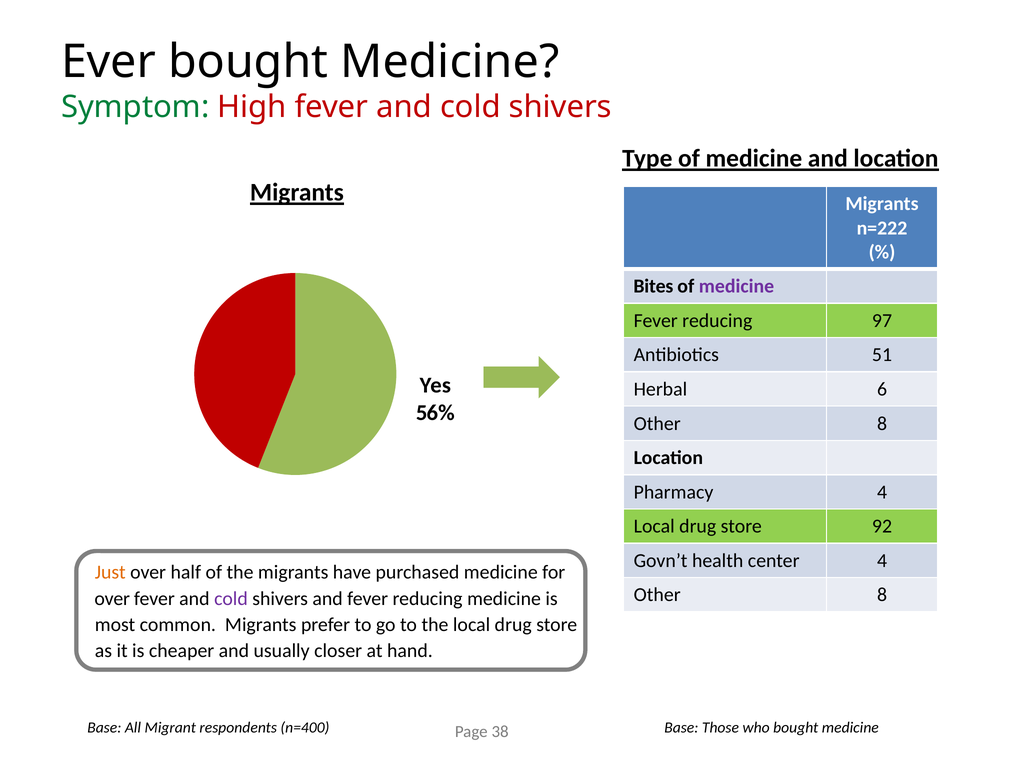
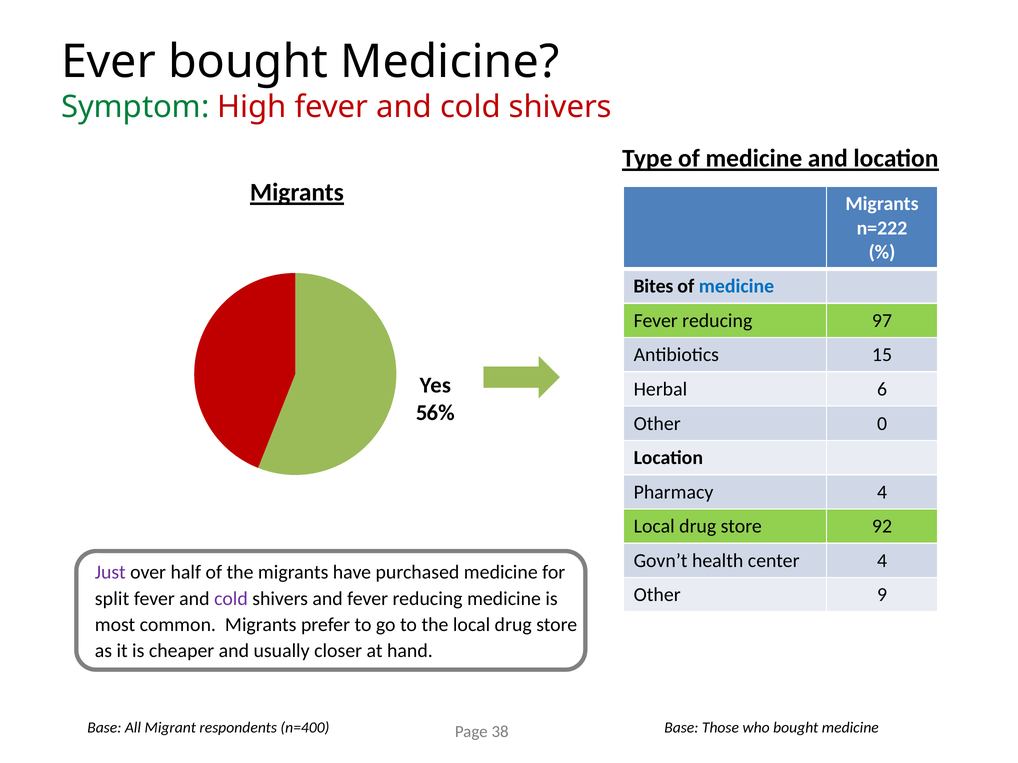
medicine at (737, 287) colour: purple -> blue
51: 51 -> 15
8 at (882, 424): 8 -> 0
Just colour: orange -> purple
8 at (882, 595): 8 -> 9
over at (112, 599): over -> split
